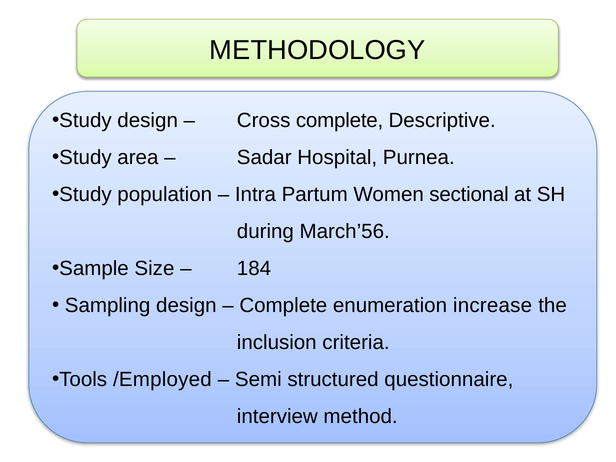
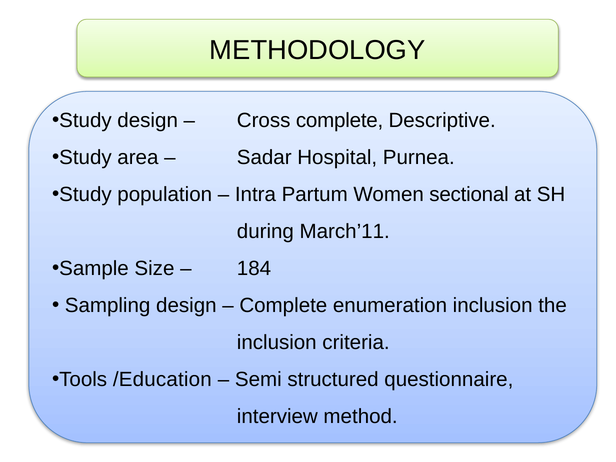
March’56: March’56 -> March’11
enumeration increase: increase -> inclusion
/Employed: /Employed -> /Education
